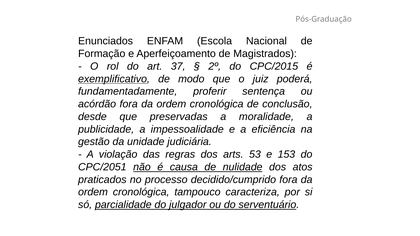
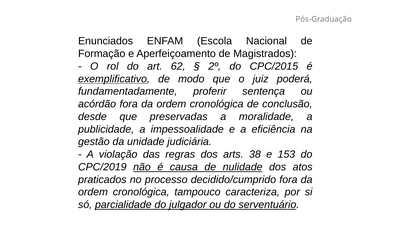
37: 37 -> 62
53: 53 -> 38
CPC/2051: CPC/2051 -> CPC/2019
